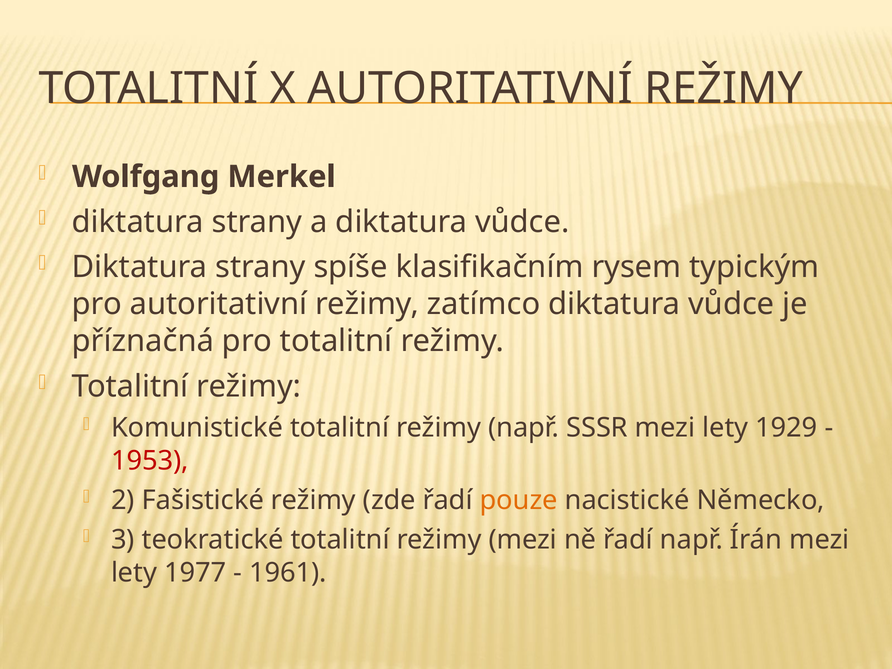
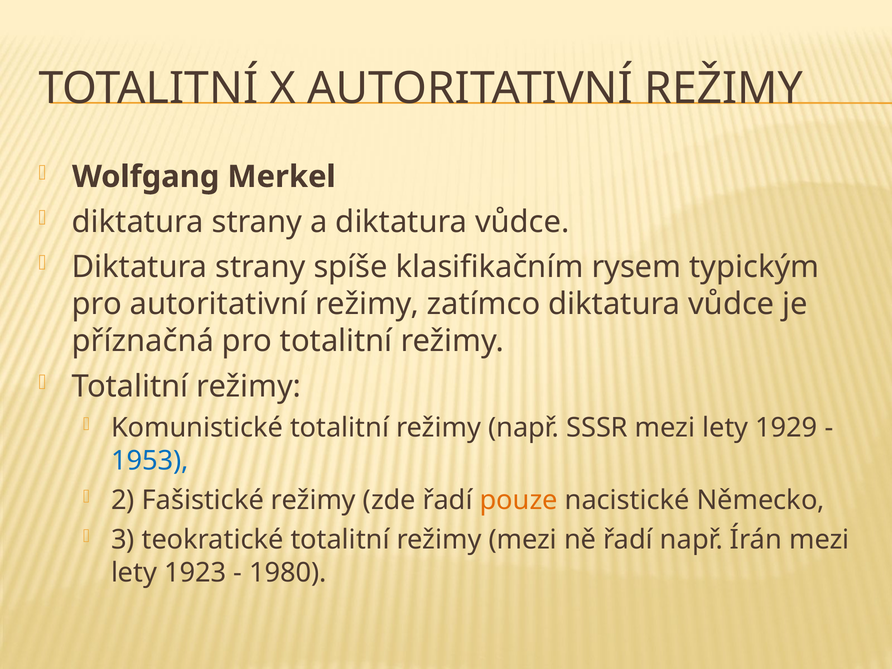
1953 colour: red -> blue
1977: 1977 -> 1923
1961: 1961 -> 1980
